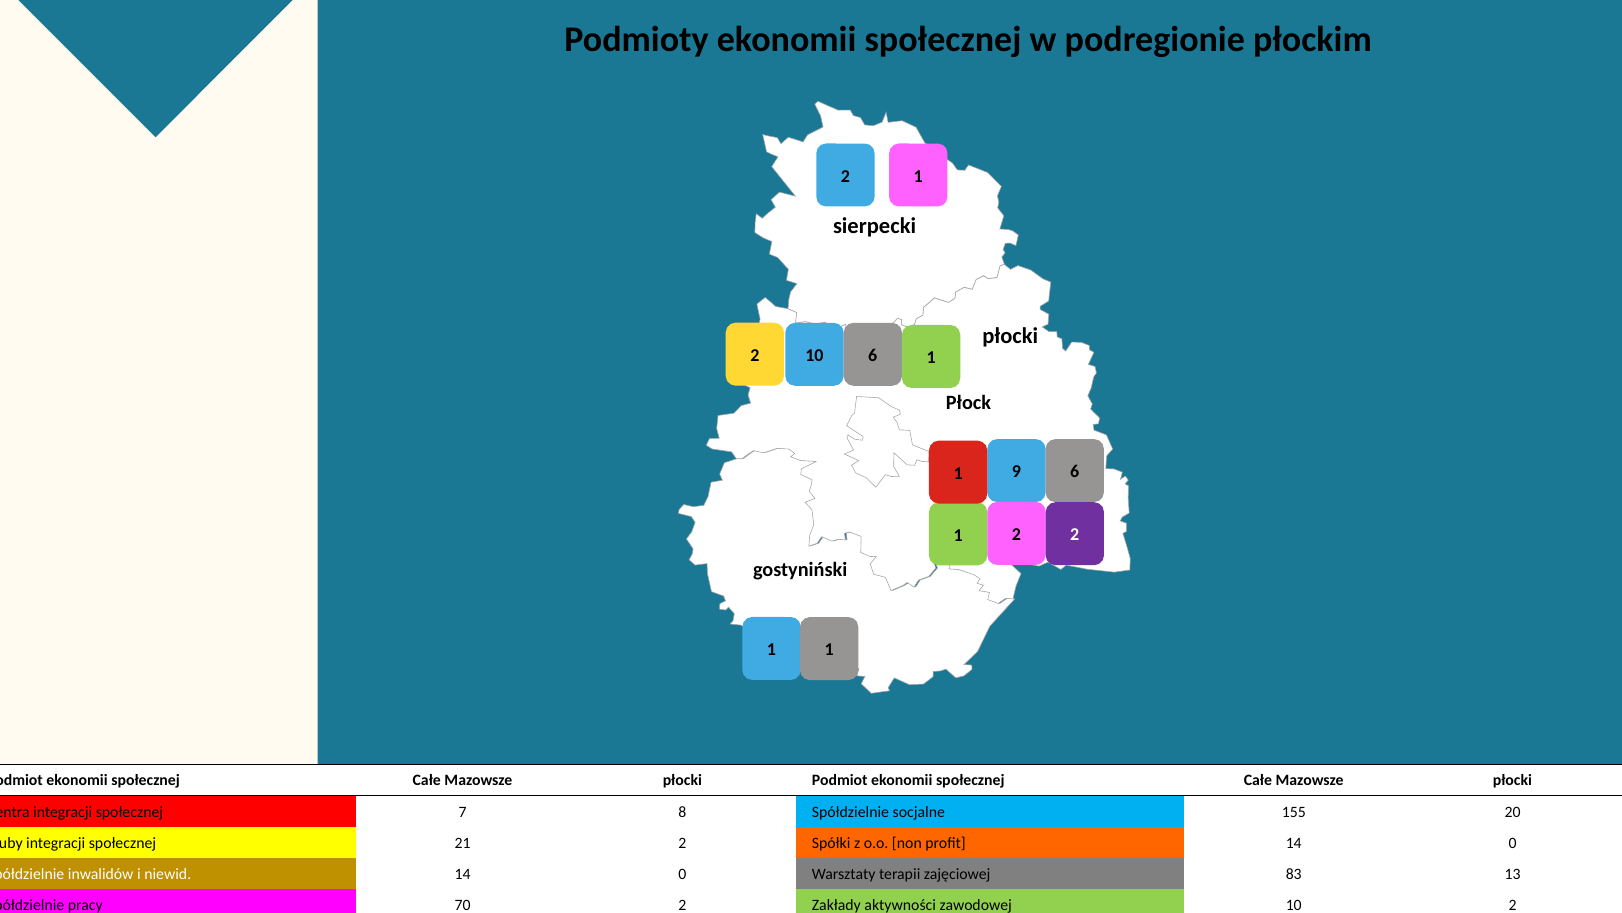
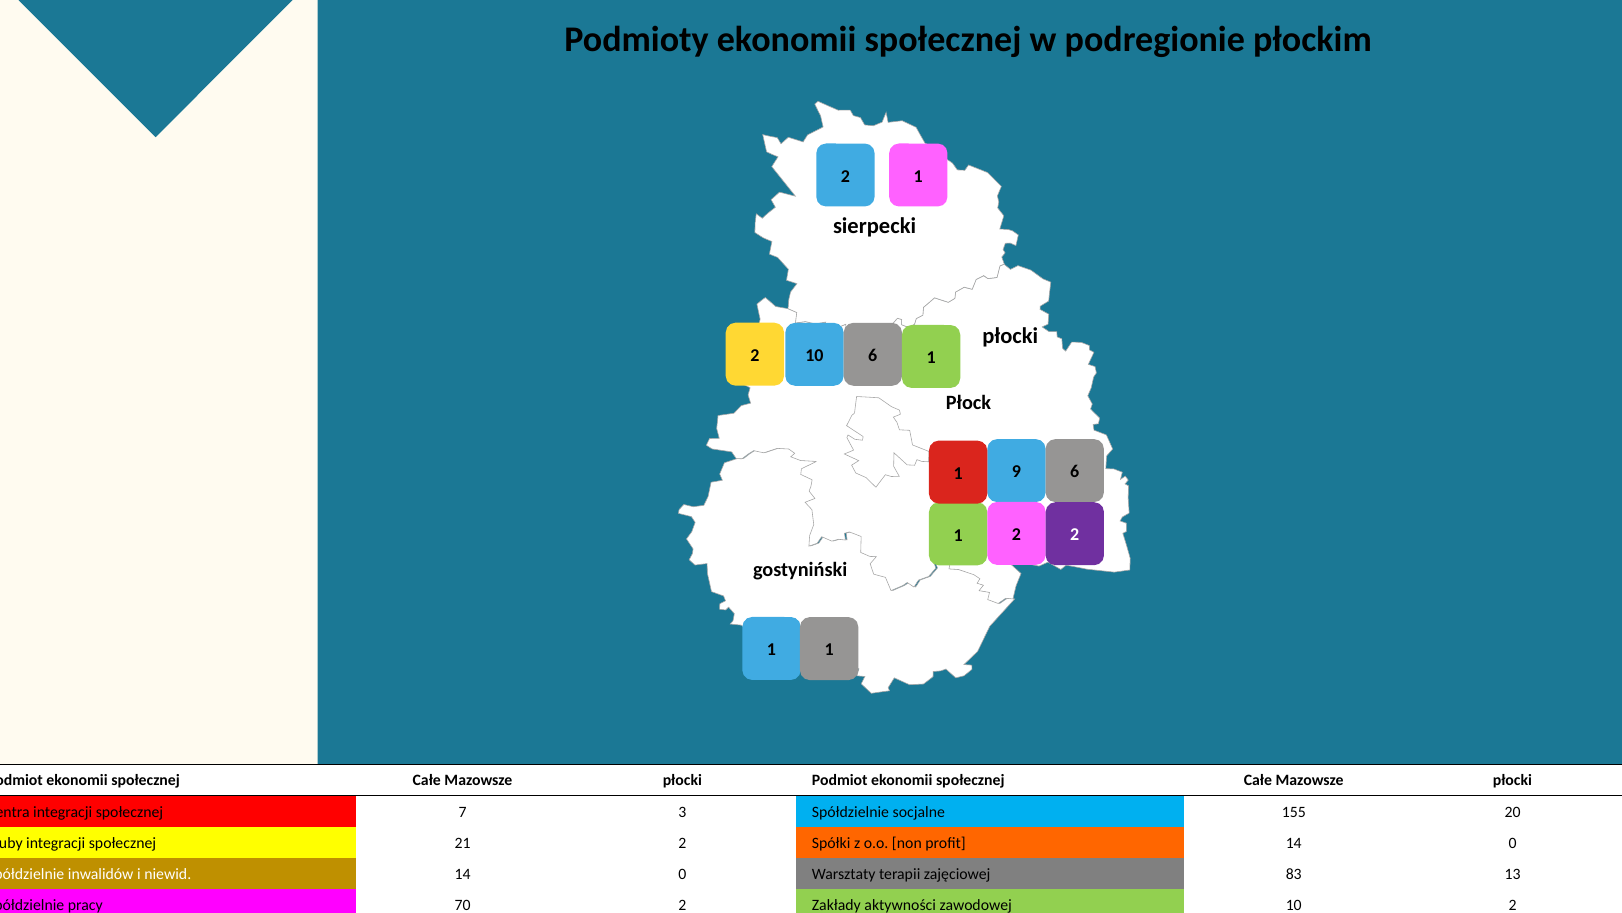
8: 8 -> 3
